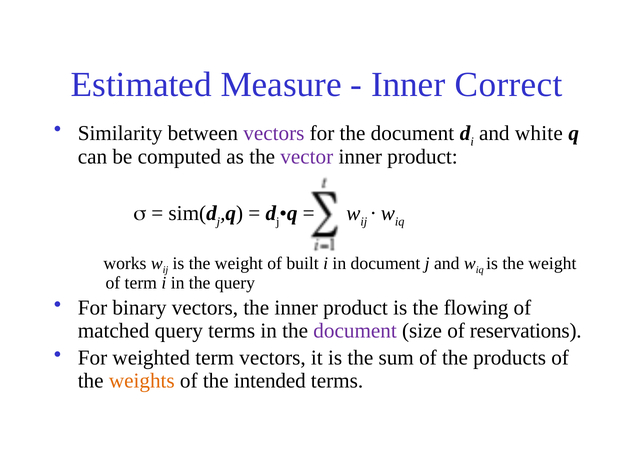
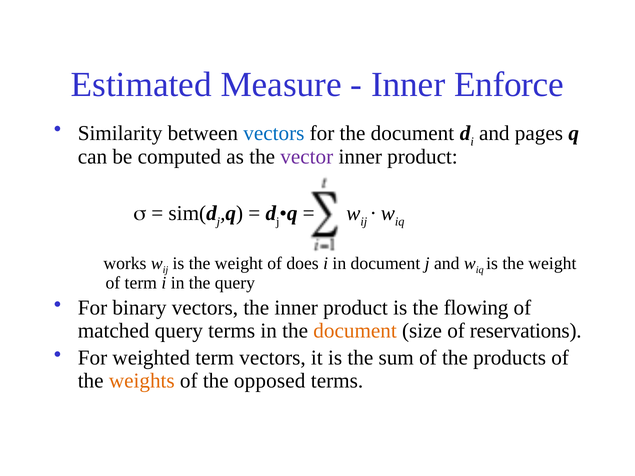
Correct: Correct -> Enforce
vectors at (274, 133) colour: purple -> blue
white: white -> pages
built: built -> does
document at (355, 331) colour: purple -> orange
intended: intended -> opposed
